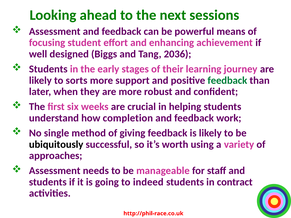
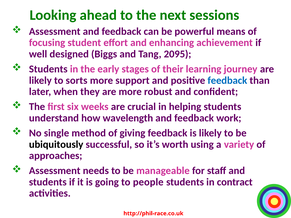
2036: 2036 -> 2095
feedback at (227, 80) colour: green -> blue
completion: completion -> wavelength
indeed: indeed -> people
